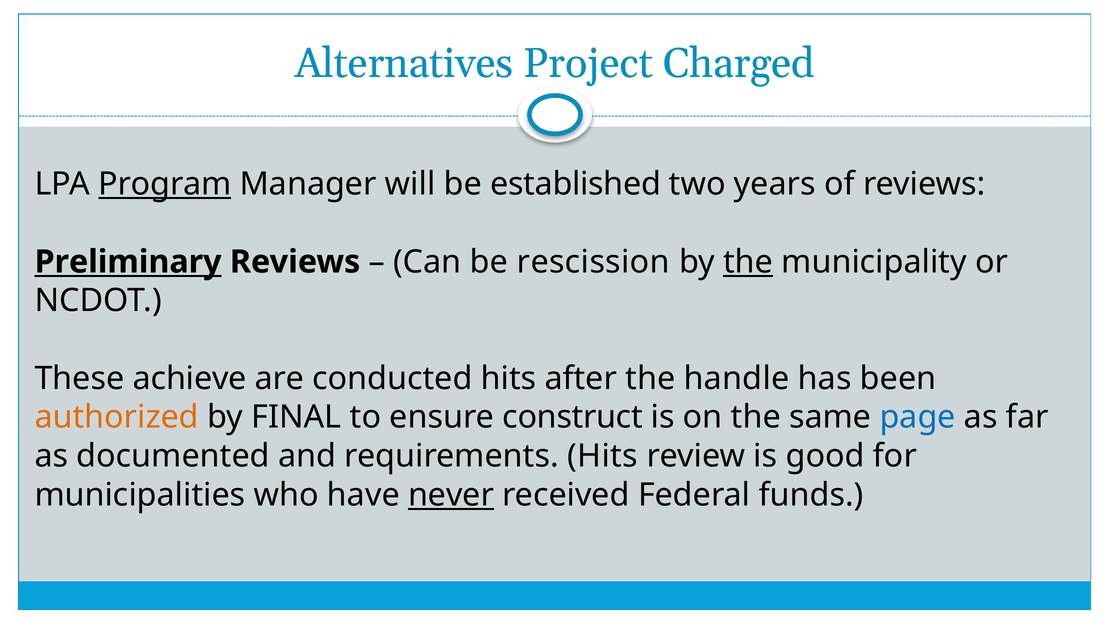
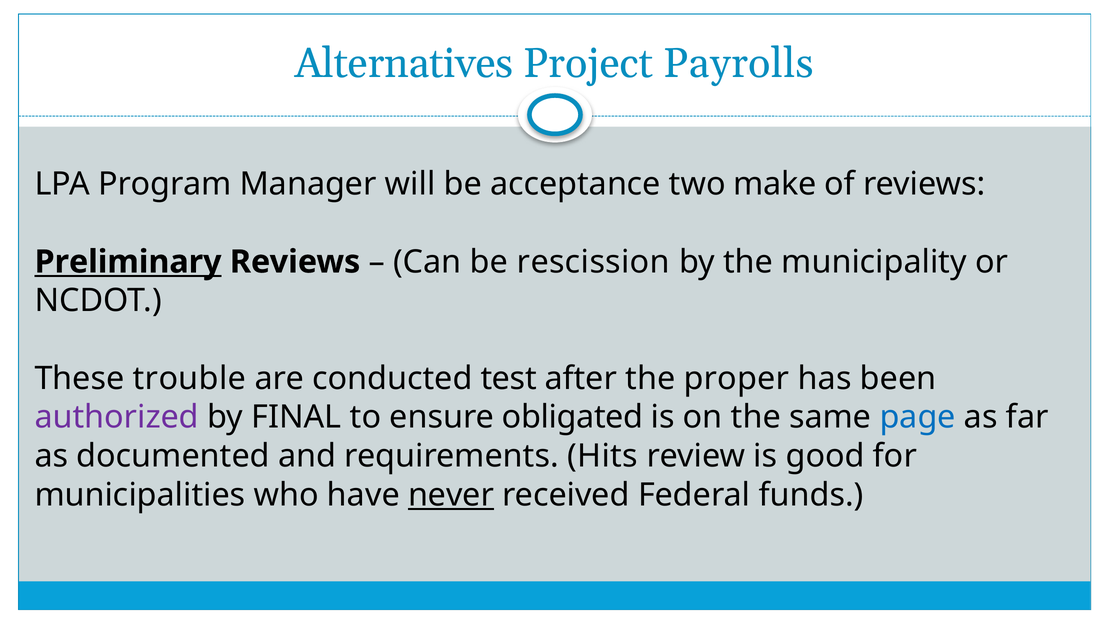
Charged: Charged -> Payrolls
Program underline: present -> none
established: established -> acceptance
years: years -> make
the at (748, 262) underline: present -> none
achieve: achieve -> trouble
conducted hits: hits -> test
handle: handle -> proper
authorized colour: orange -> purple
construct: construct -> obligated
